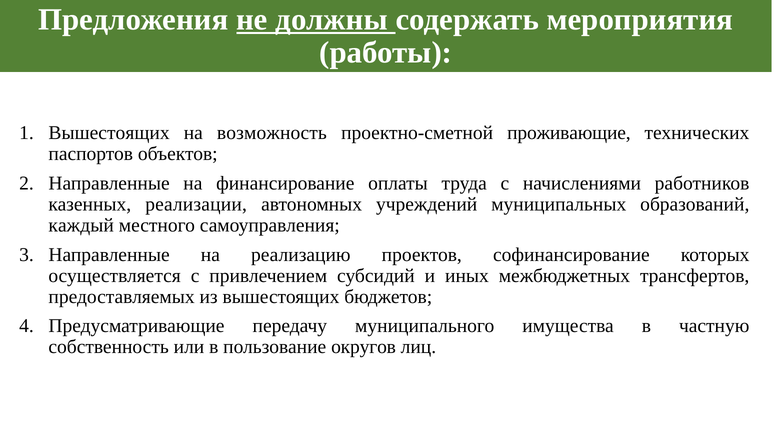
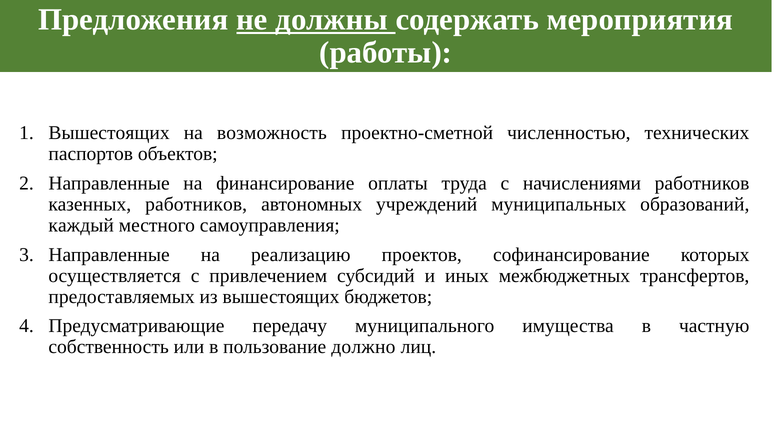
проживающие: проживающие -> численностью
казенных реализации: реализации -> работников
округов: округов -> должно
